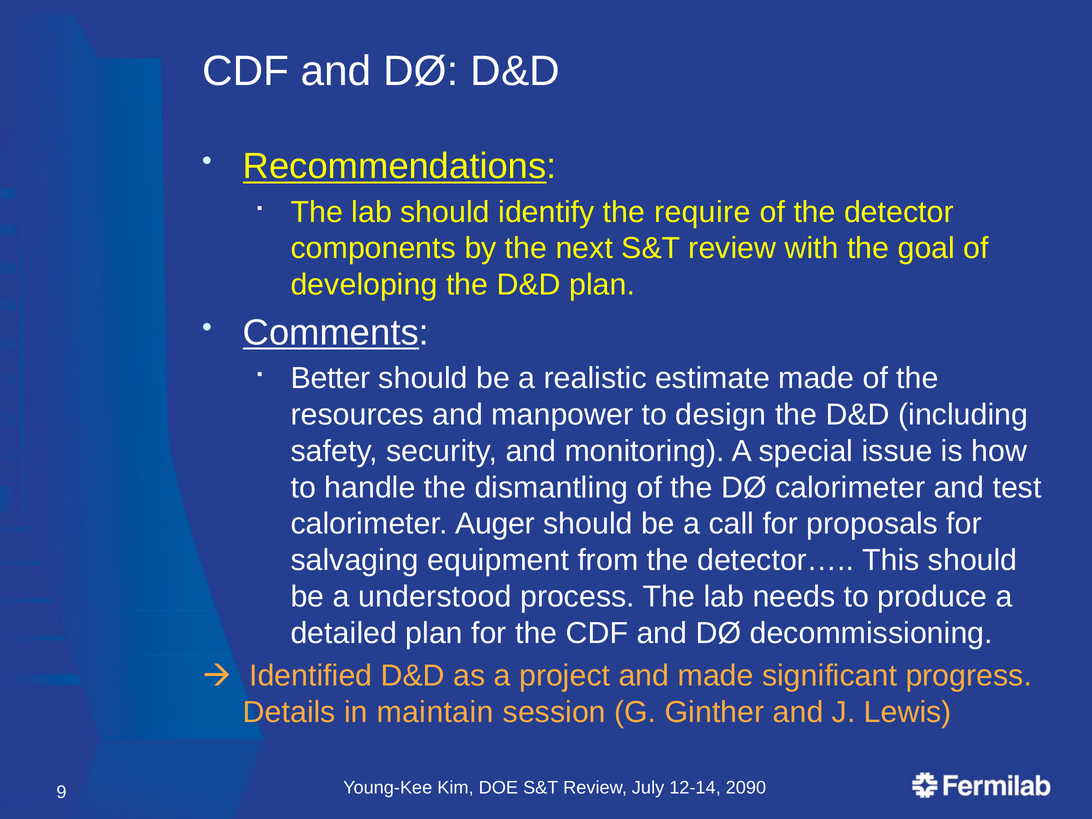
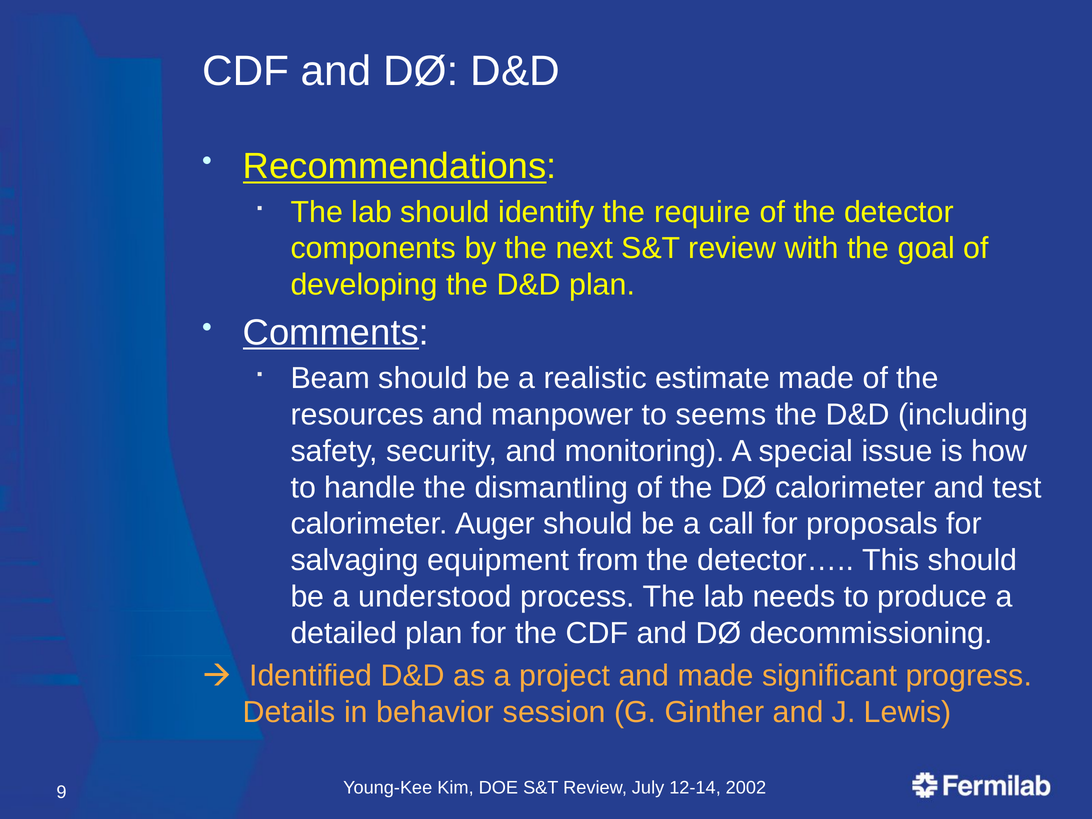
Better: Better -> Beam
design: design -> seems
maintain: maintain -> behavior
2090: 2090 -> 2002
